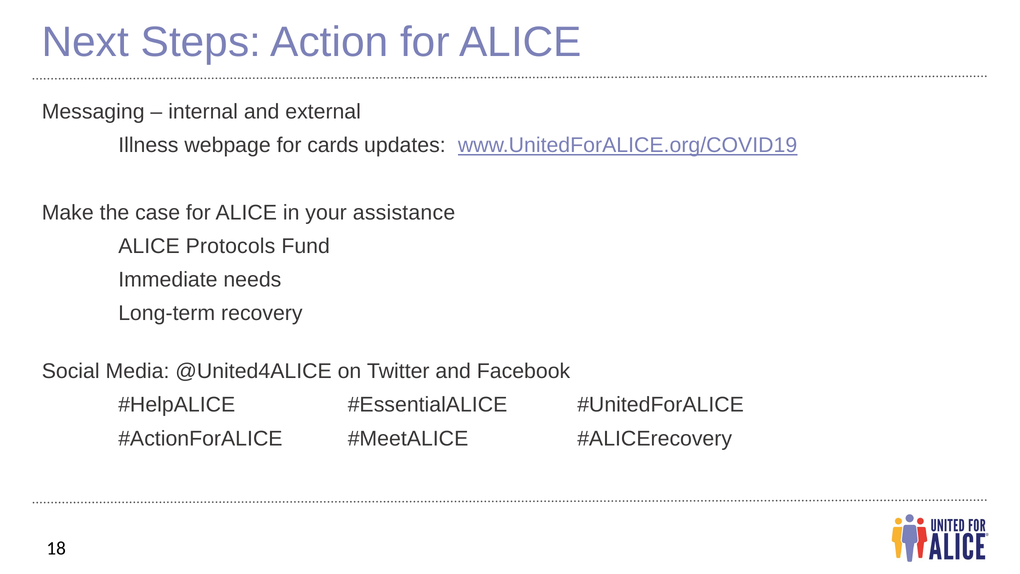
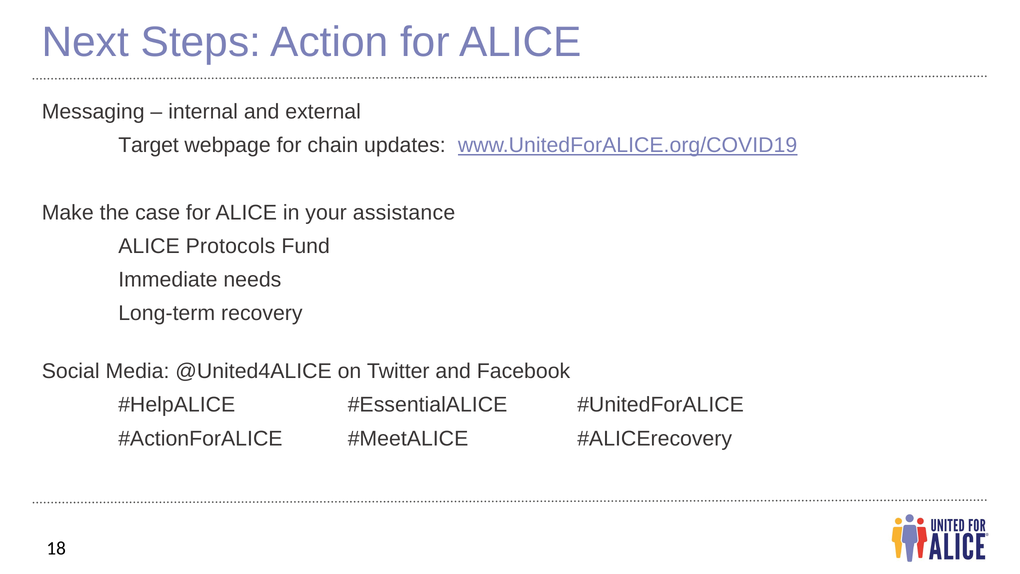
Illness: Illness -> Target
cards: cards -> chain
